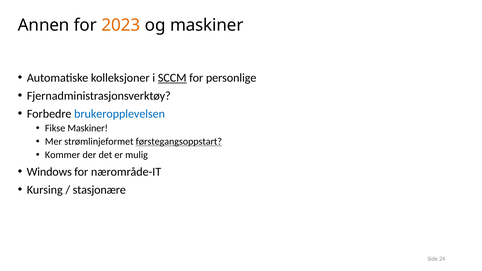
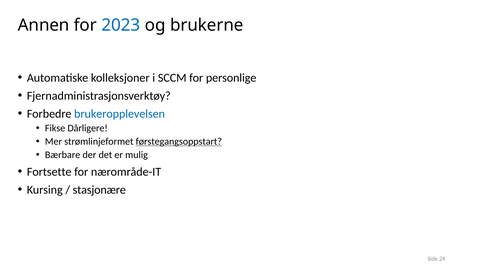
2023 colour: orange -> blue
og maskiner: maskiner -> brukerne
SCCM underline: present -> none
Fikse Maskiner: Maskiner -> Dårligere
Kommer: Kommer -> Bærbare
Windows: Windows -> Fortsette
